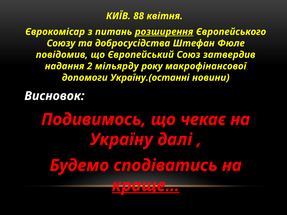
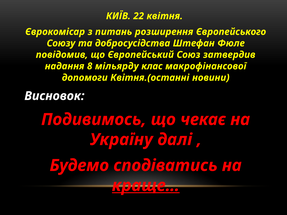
88: 88 -> 22
розширення underline: present -> none
2: 2 -> 8
року: року -> клас
Україну.(останні: Україну.(останні -> Квітня.(останні
